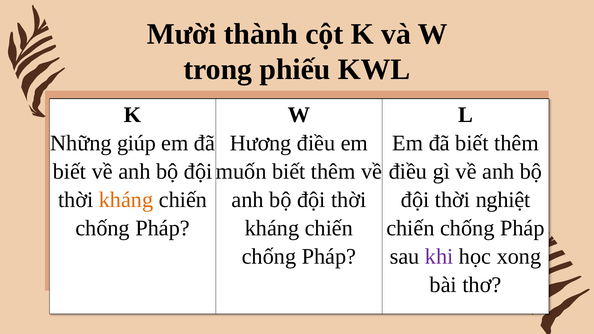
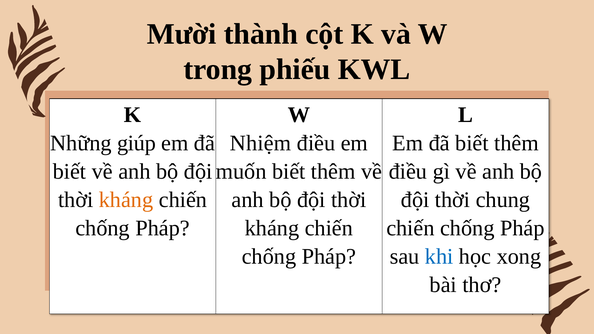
Hương: Hương -> Nhiệm
nghiệt: nghiệt -> chung
khi colour: purple -> blue
